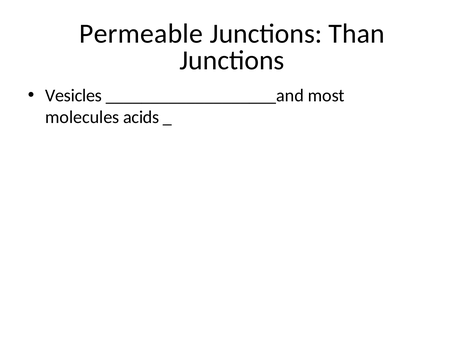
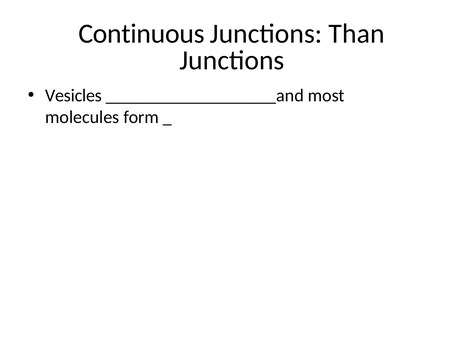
Permeable: Permeable -> Continuous
acids: acids -> form
